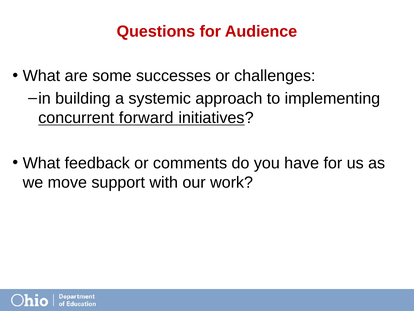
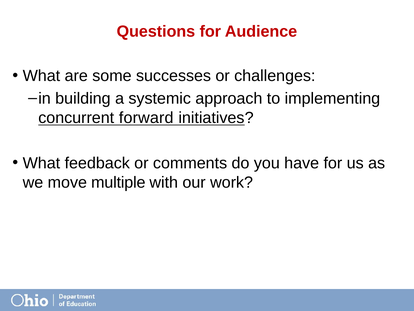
support: support -> multiple
